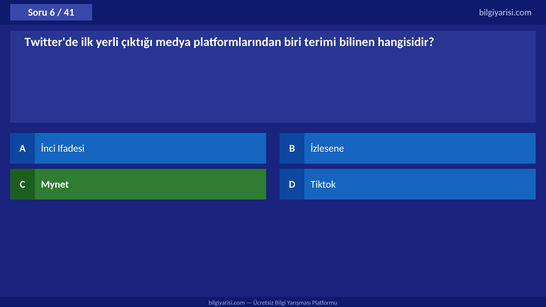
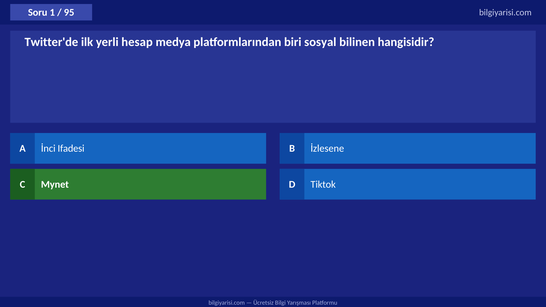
6: 6 -> 1
41: 41 -> 95
çıktığı: çıktığı -> hesap
terimi: terimi -> sosyal
